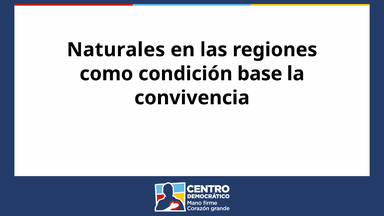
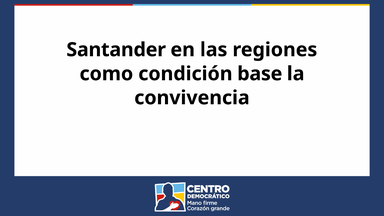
Naturales: Naturales -> Santander
